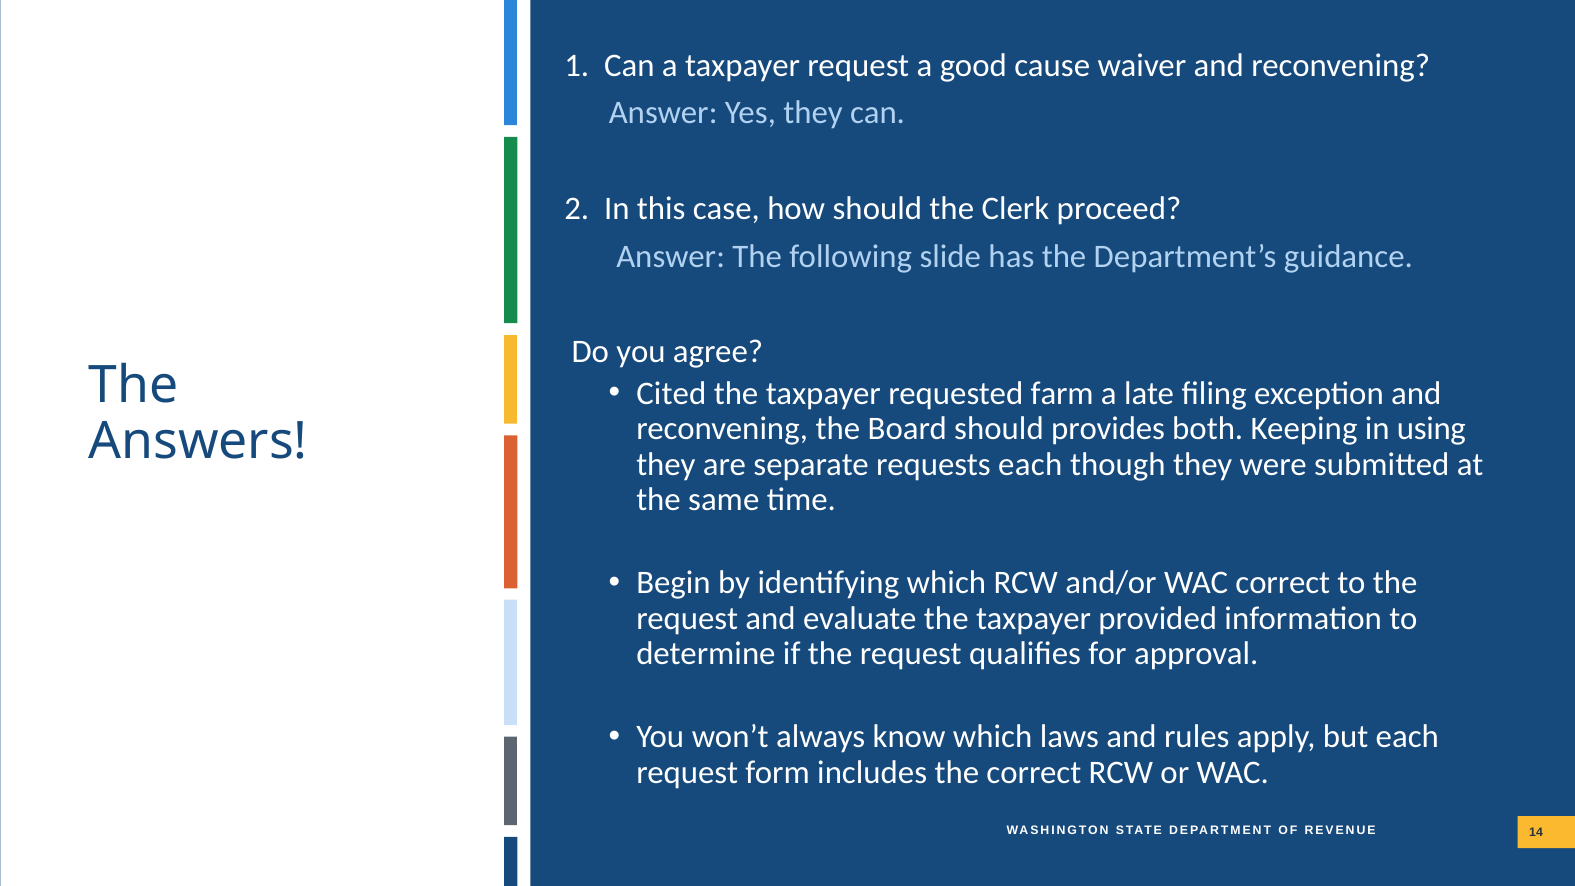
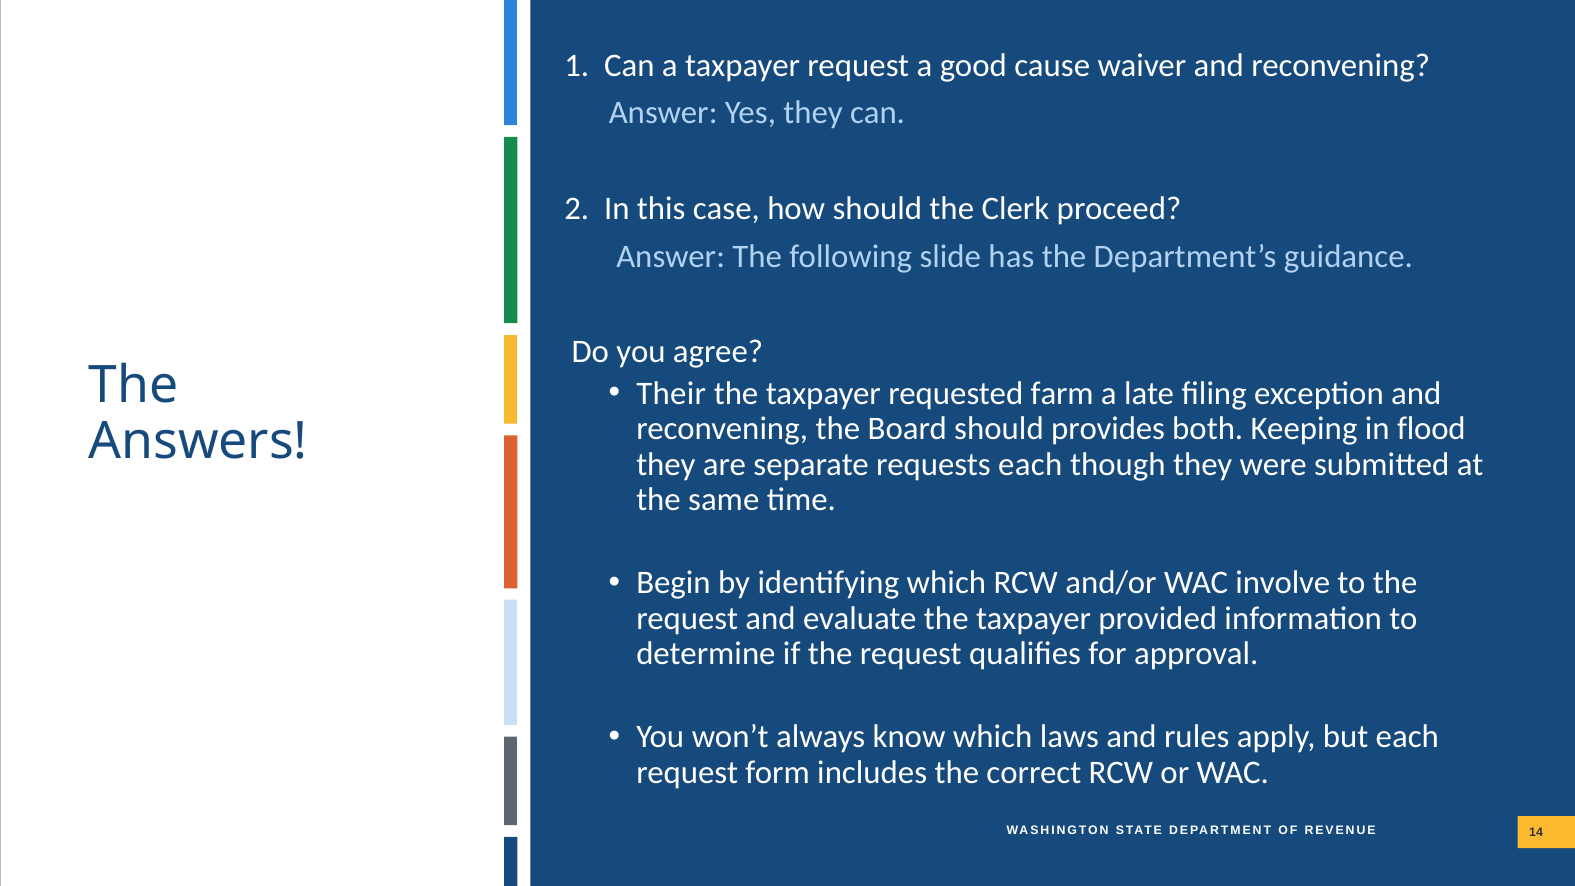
Cited: Cited -> Their
using: using -> flood
WAC correct: correct -> involve
